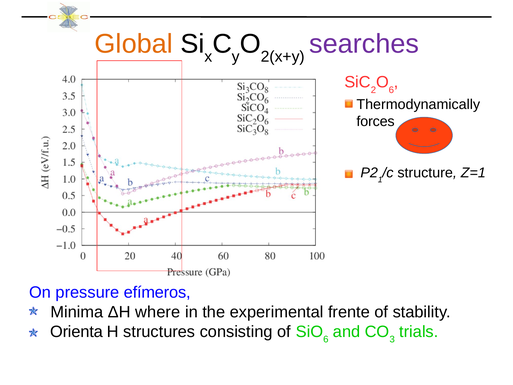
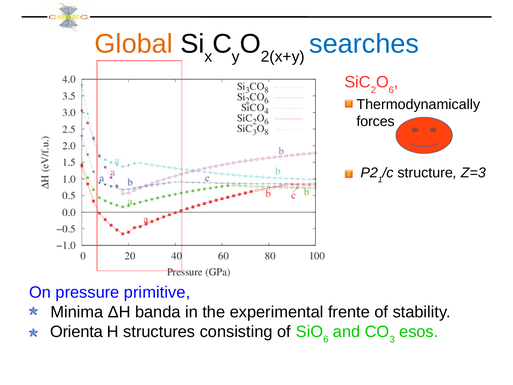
searches colour: purple -> blue
Z=1: Z=1 -> Z=3
efímeros: efímeros -> primitive
where: where -> banda
trials: trials -> esos
